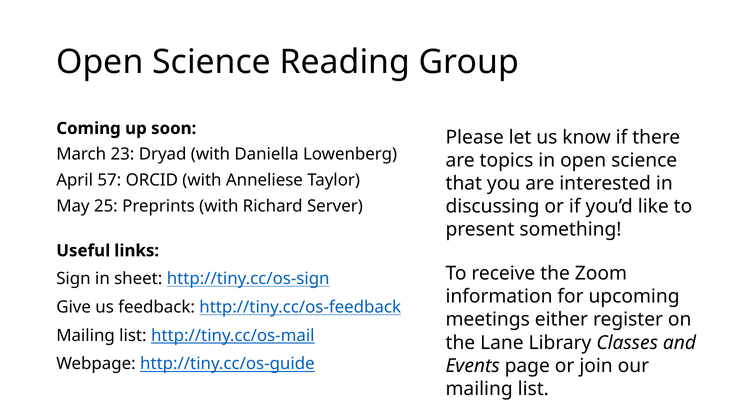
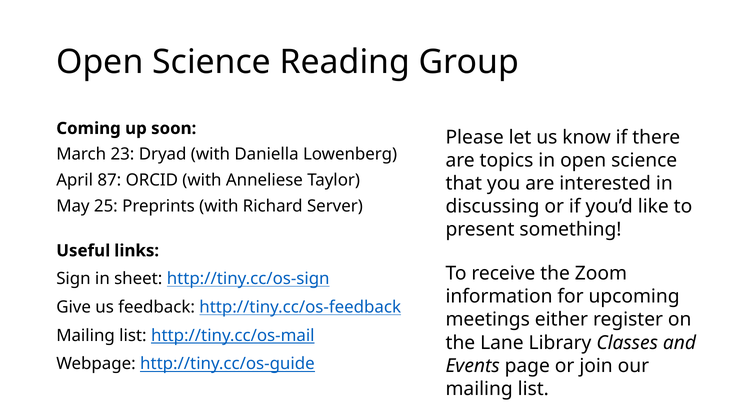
57: 57 -> 87
